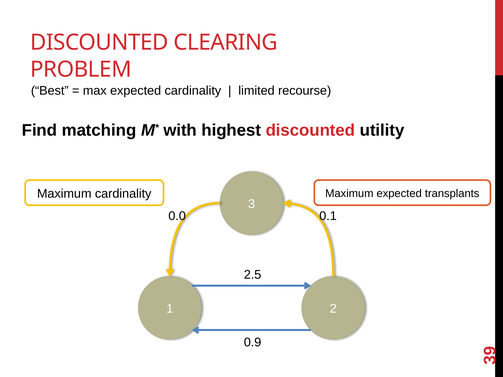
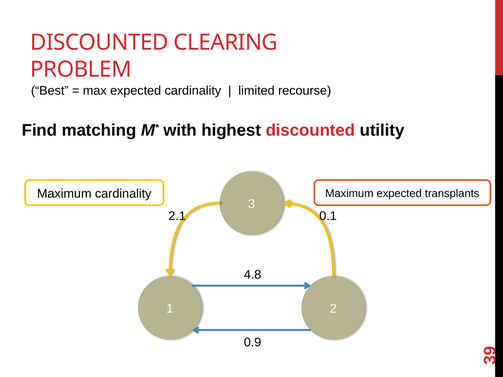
0.0: 0.0 -> 2.1
2.5: 2.5 -> 4.8
